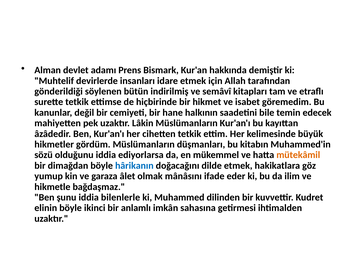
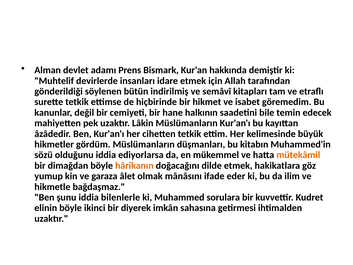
hârikanın colour: blue -> orange
dilinden: dilinden -> sorulara
anlamlı: anlamlı -> diyerek
